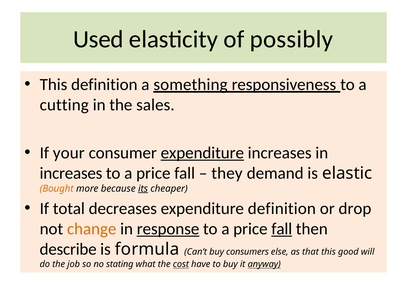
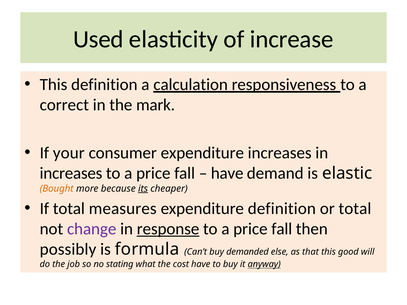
possibly: possibly -> increase
something: something -> calculation
cutting: cutting -> correct
sales: sales -> mark
expenditure at (202, 153) underline: present -> none
they at (227, 173): they -> have
decreases: decreases -> measures
or drop: drop -> total
change colour: orange -> purple
fall at (282, 229) underline: present -> none
describe: describe -> possibly
consumers: consumers -> demanded
cost underline: present -> none
